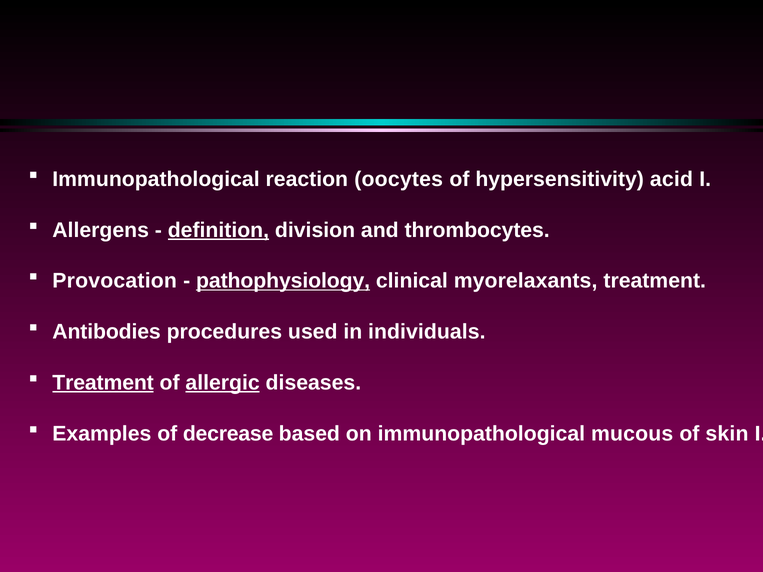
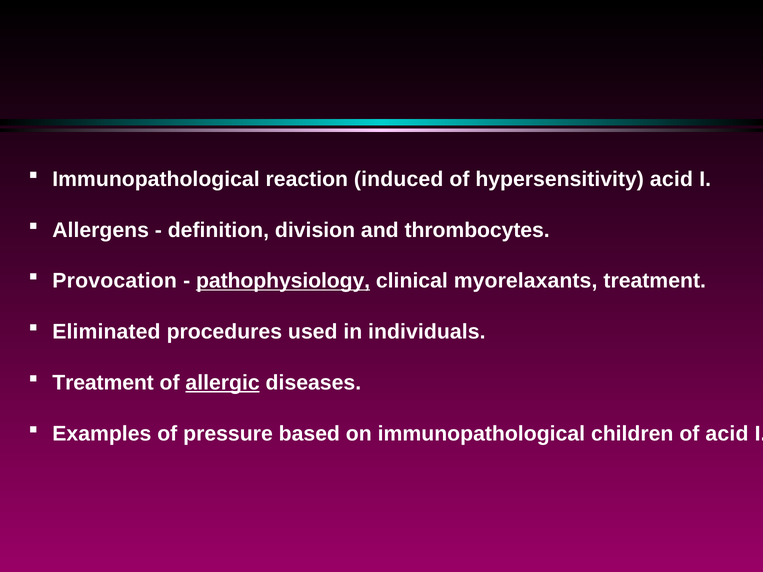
oocytes: oocytes -> induced
definition underline: present -> none
Antibodies: Antibodies -> Eliminated
Treatment at (103, 383) underline: present -> none
decrease: decrease -> pressure
mucous: mucous -> children
of skin: skin -> acid
